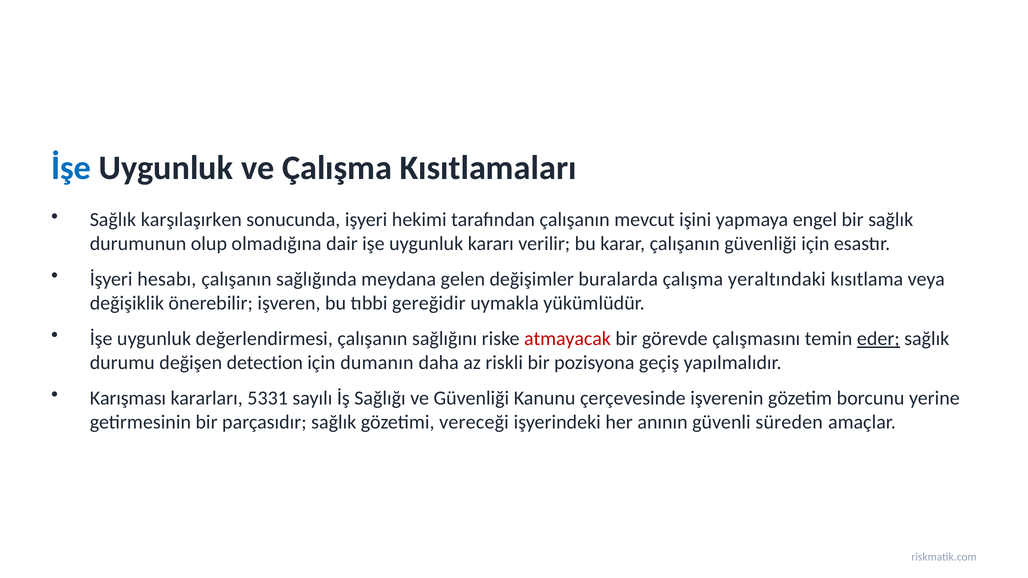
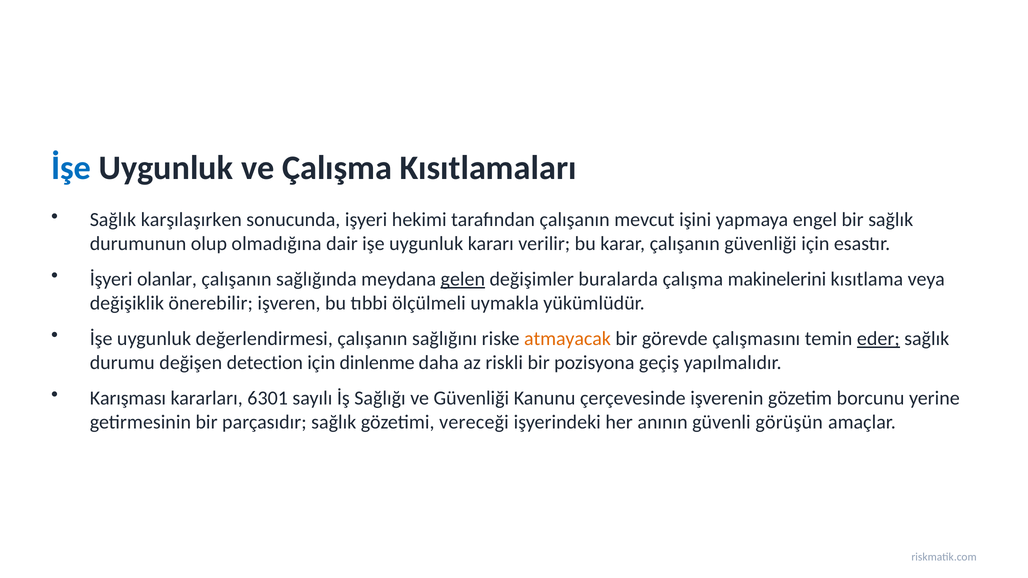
hesabı: hesabı -> olanlar
gelen underline: none -> present
yeraltındaki: yeraltındaki -> makinelerini
gereğidir: gereğidir -> ölçülmeli
atmayacak colour: red -> orange
dumanın: dumanın -> dinlenme
5331: 5331 -> 6301
süreden: süreden -> görüşün
